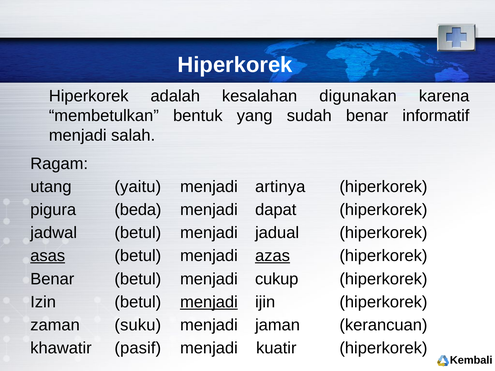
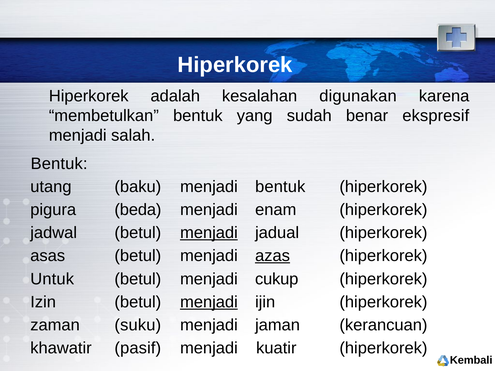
informatif: informatif -> ekspresif
Ragam at (59, 164): Ragam -> Bentuk
yaitu: yaitu -> baku
menjadi artinya: artinya -> bentuk
dapat: dapat -> enam
menjadi at (209, 233) underline: none -> present
asas underline: present -> none
Benar at (52, 279): Benar -> Untuk
